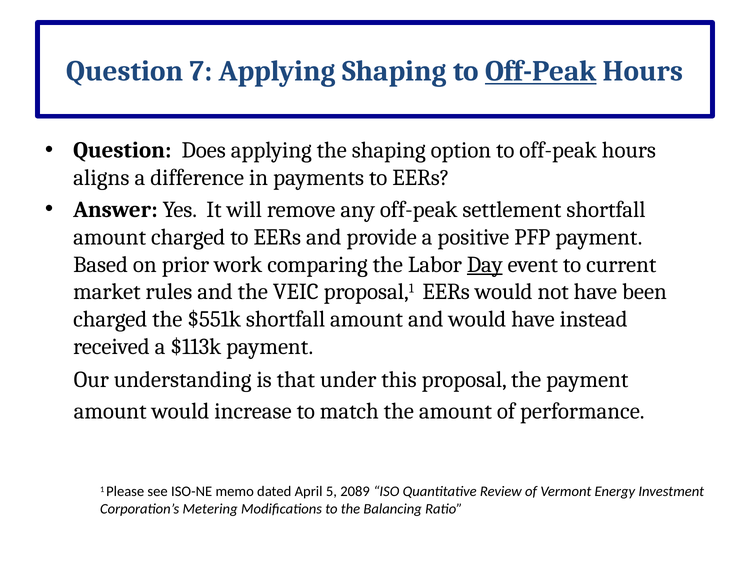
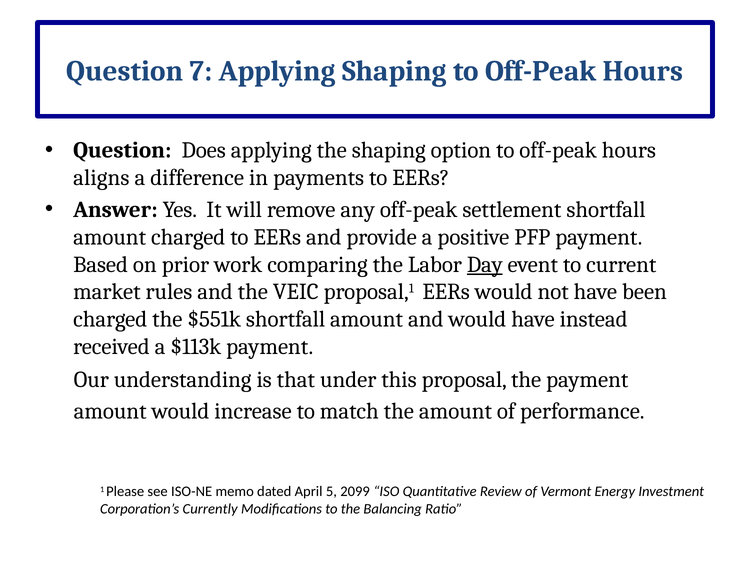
Off-Peak at (541, 71) underline: present -> none
2089: 2089 -> 2099
Metering: Metering -> Currently
